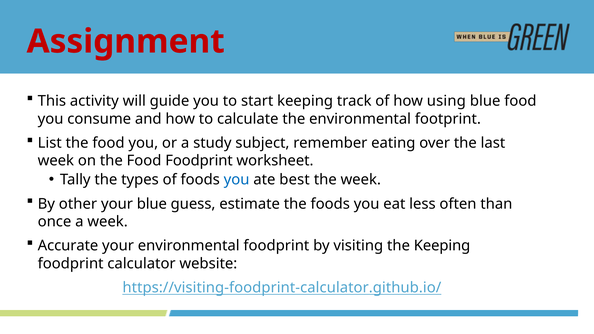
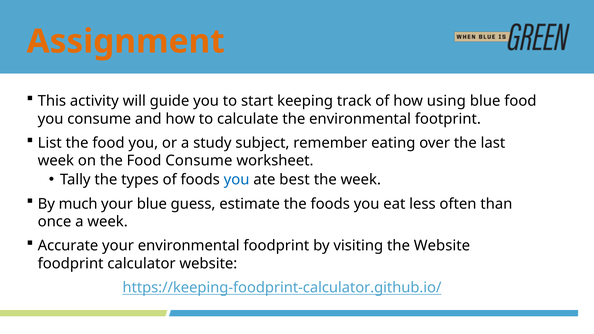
Assignment colour: red -> orange
Food Foodprint: Foodprint -> Consume
other: other -> much
the Keeping: Keeping -> Website
https://visiting-foodprint-calculator.github.io/: https://visiting-foodprint-calculator.github.io/ -> https://keeping-foodprint-calculator.github.io/
